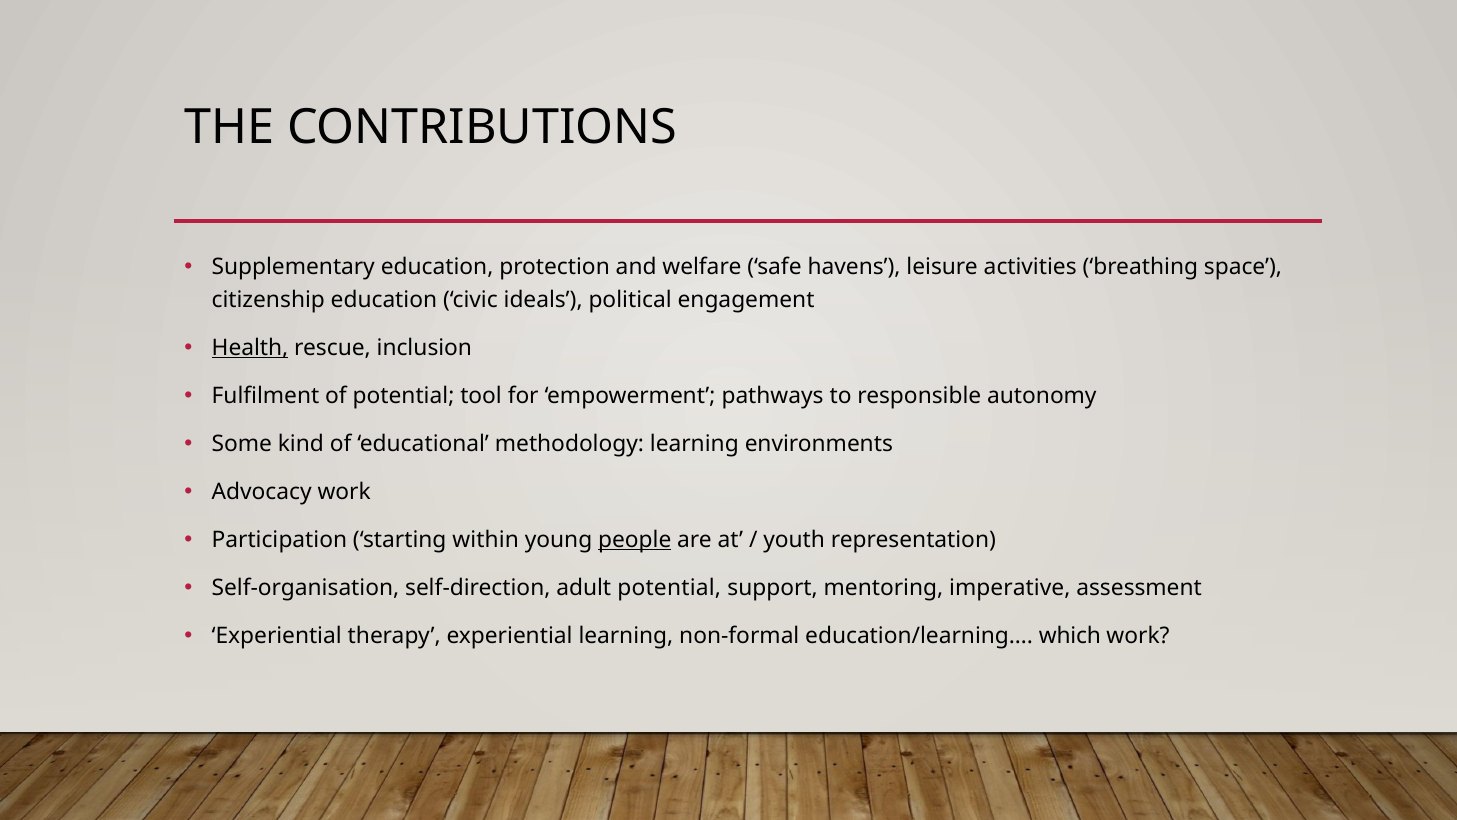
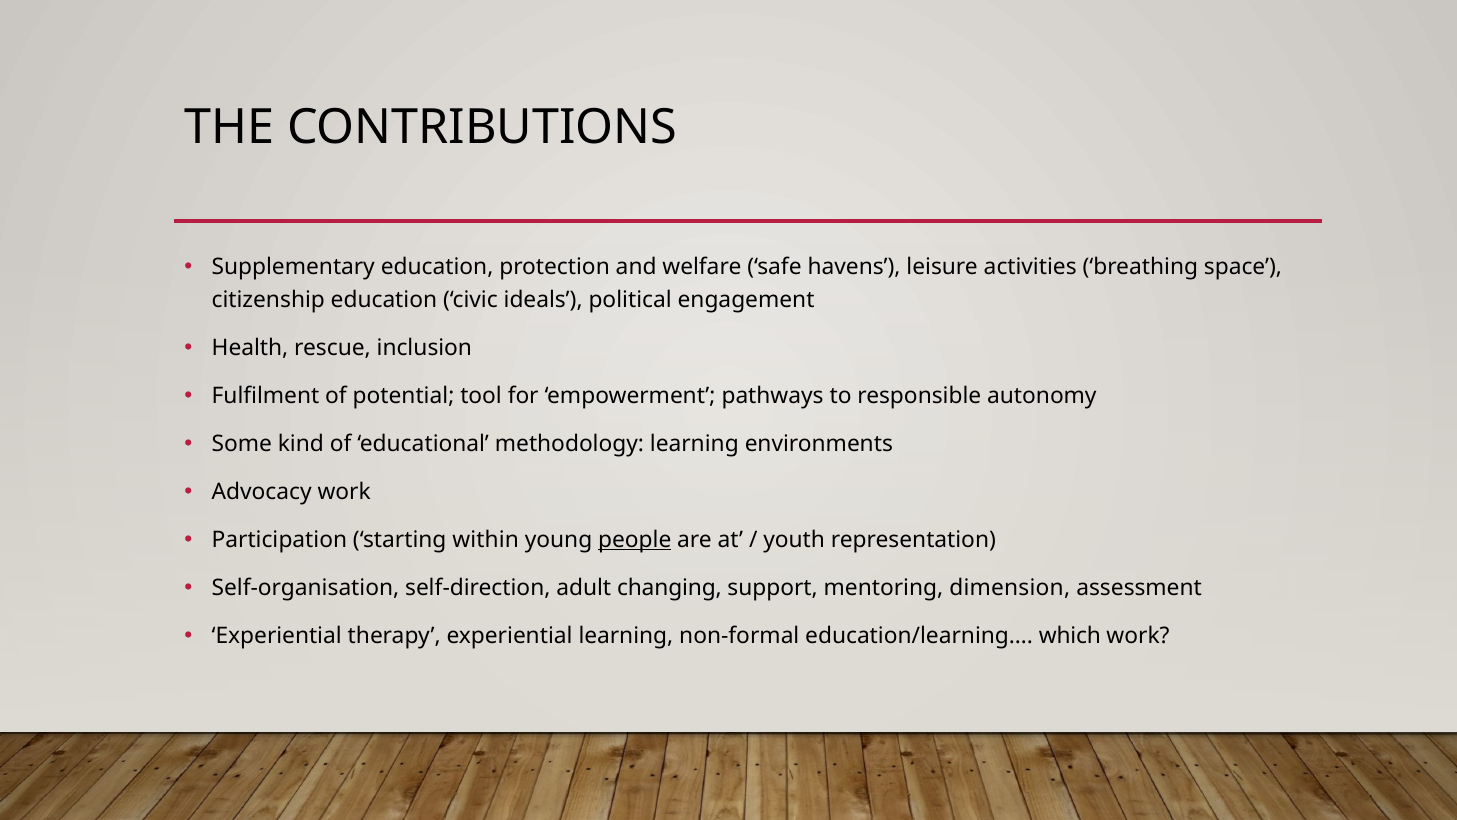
Health underline: present -> none
adult potential: potential -> changing
imperative: imperative -> dimension
